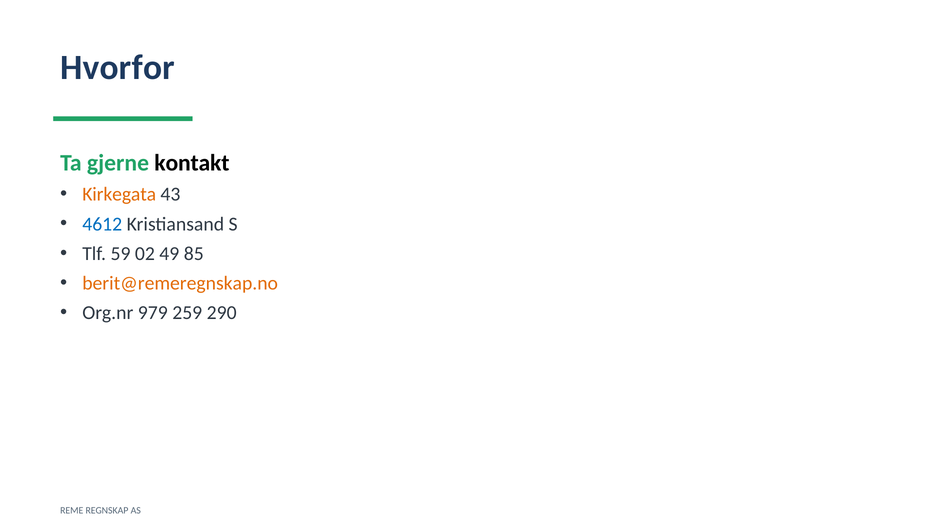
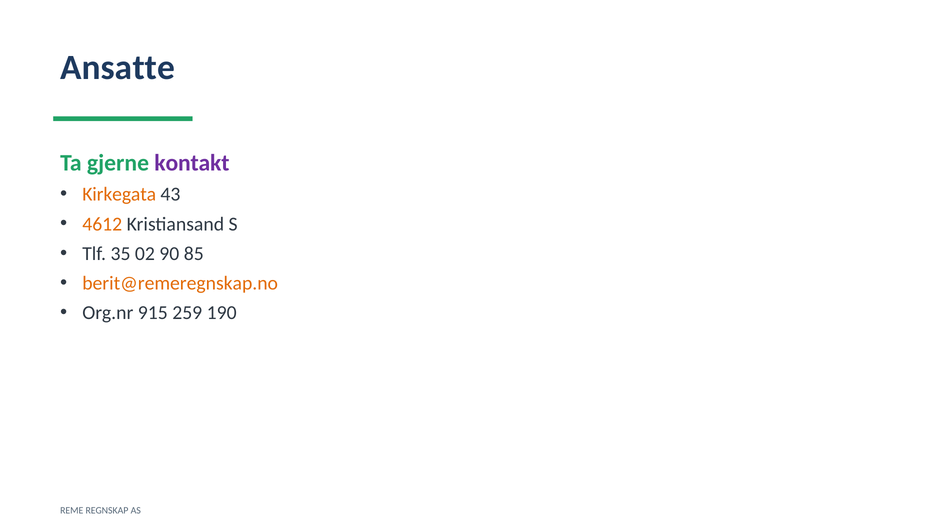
Hvorfor: Hvorfor -> Ansatte
kontakt colour: black -> purple
4612 colour: blue -> orange
59: 59 -> 35
49: 49 -> 90
979: 979 -> 915
290: 290 -> 190
